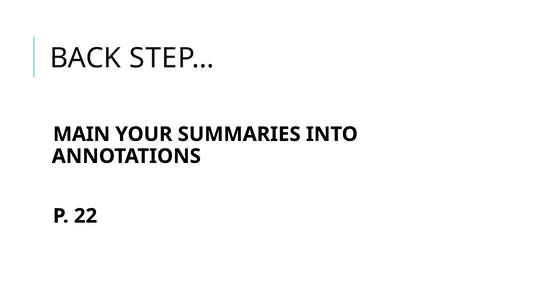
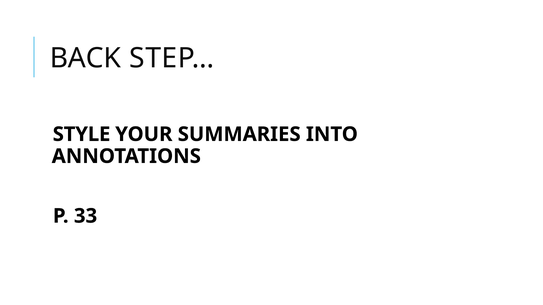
MAIN: MAIN -> STYLE
22: 22 -> 33
